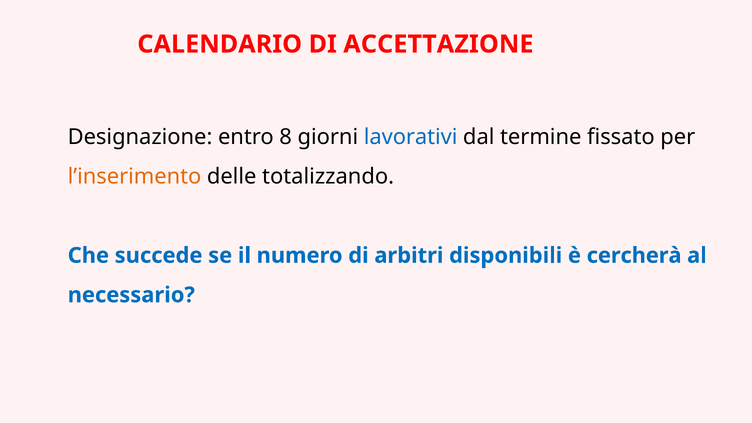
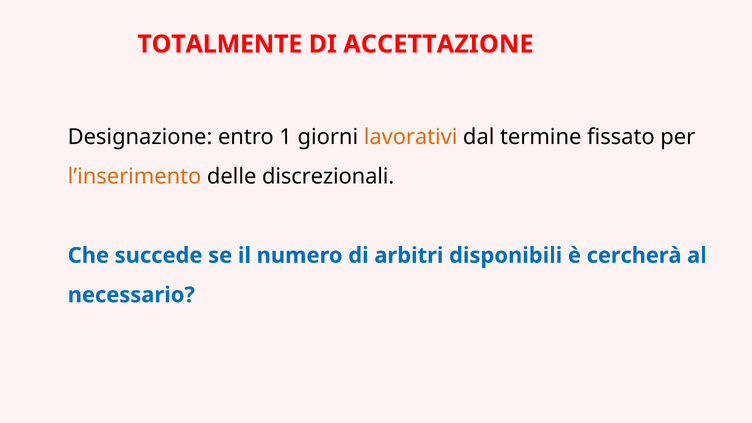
CALENDARIO: CALENDARIO -> TOTALMENTE
8: 8 -> 1
lavorativi colour: blue -> orange
totalizzando: totalizzando -> discrezionali
